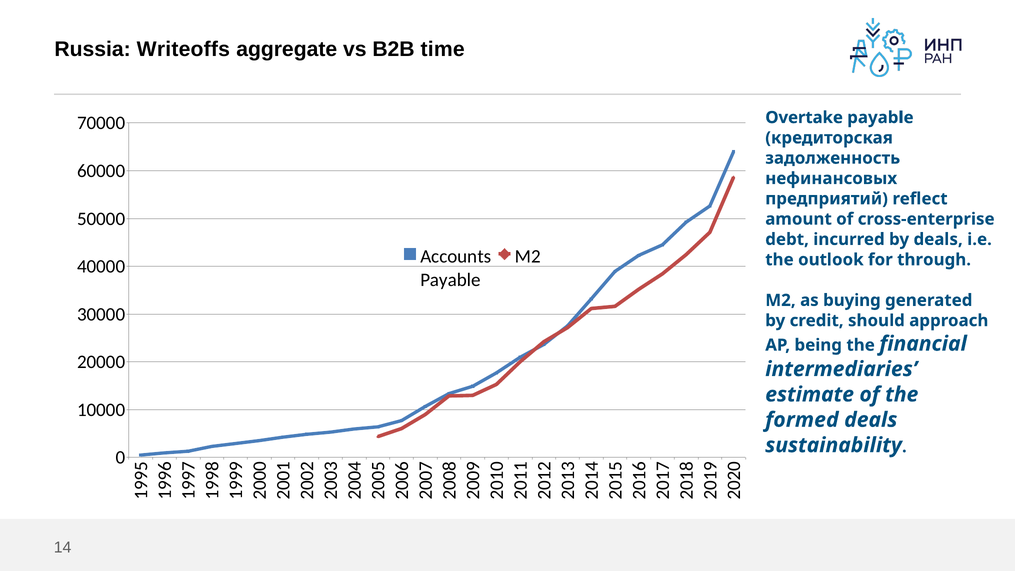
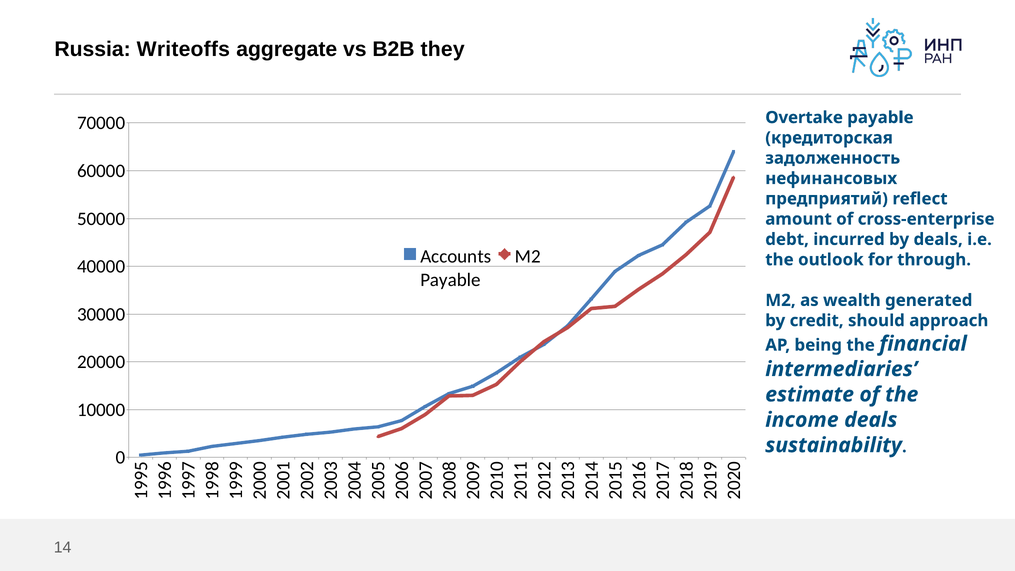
time: time -> they
buying: buying -> wealth
formed: formed -> income
